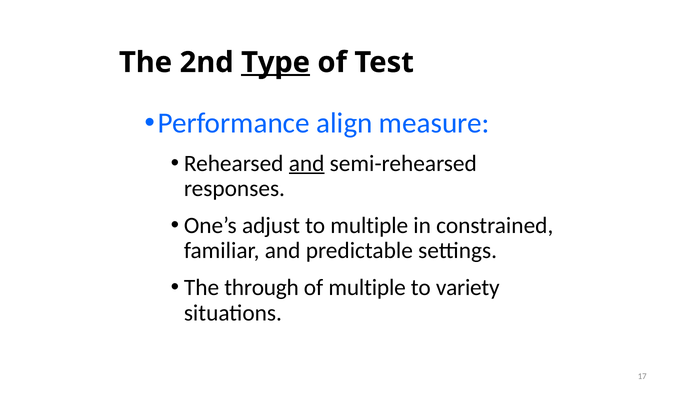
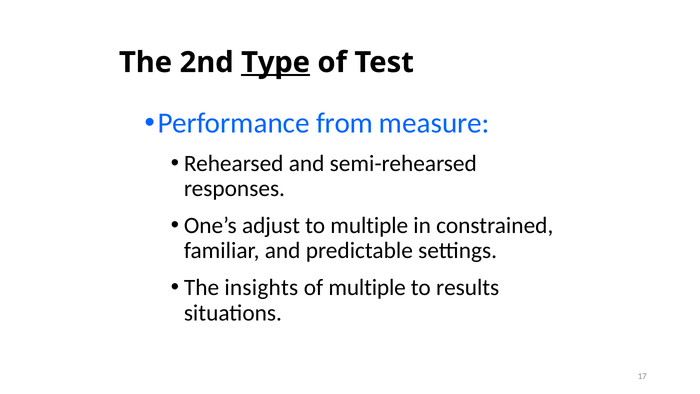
align: align -> from
and at (307, 163) underline: present -> none
through: through -> insights
variety: variety -> results
